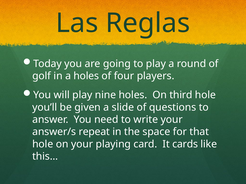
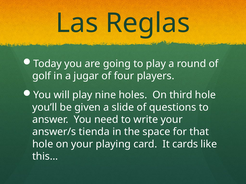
a holes: holes -> jugar
repeat: repeat -> tienda
